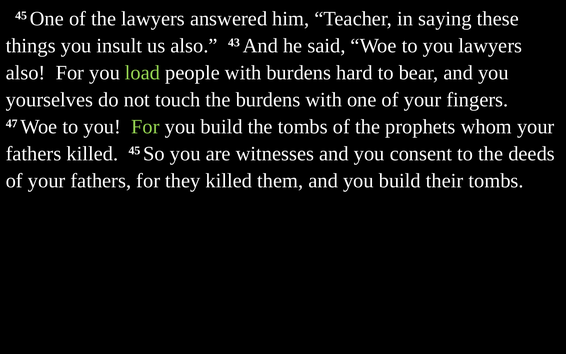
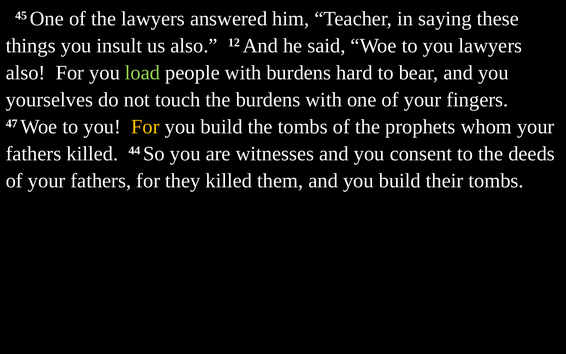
43: 43 -> 12
For at (145, 127) colour: light green -> yellow
killed 45: 45 -> 44
